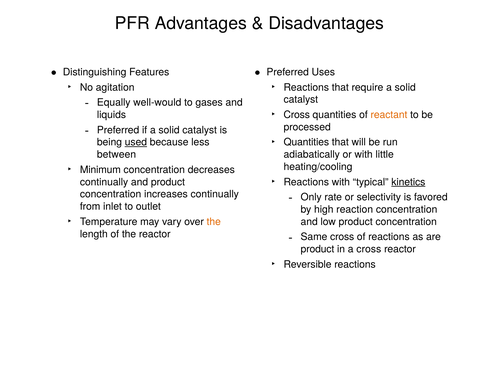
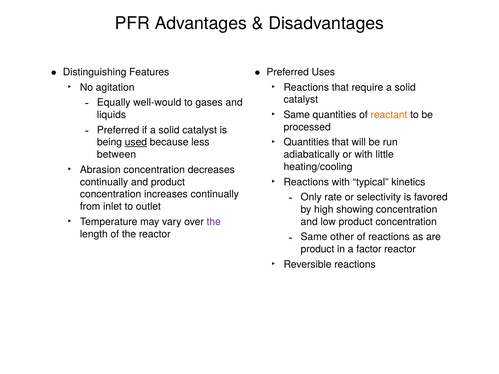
Cross at (297, 115): Cross -> Same
Minimum: Minimum -> Abrasion
kinetics underline: present -> none
reaction: reaction -> showing
the at (214, 222) colour: orange -> purple
Same cross: cross -> other
a cross: cross -> factor
